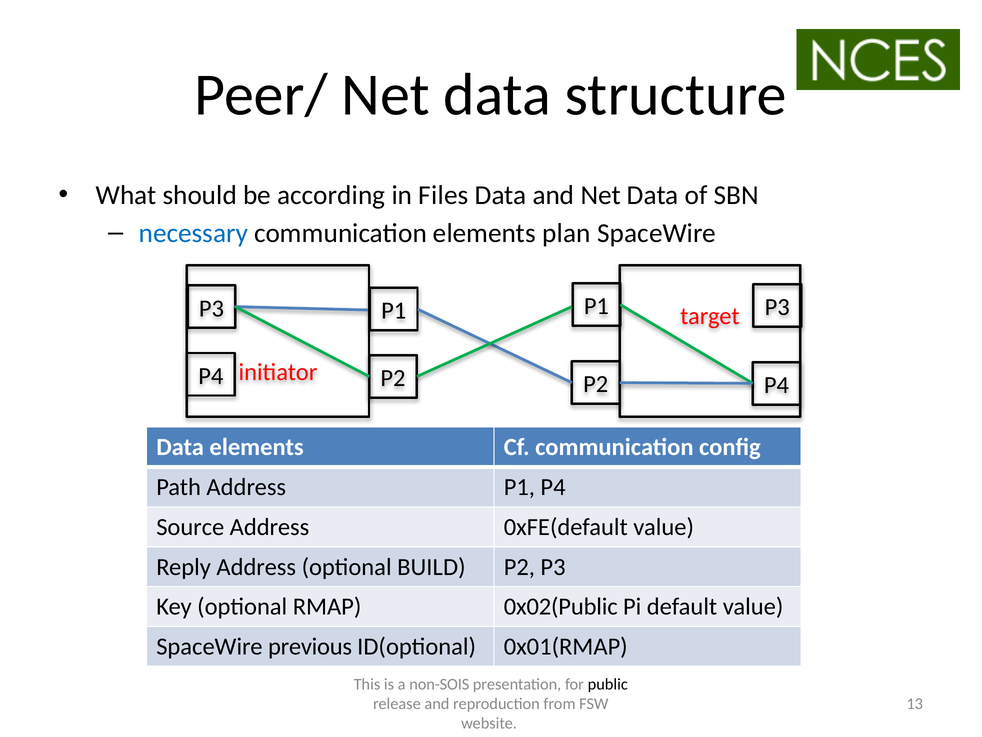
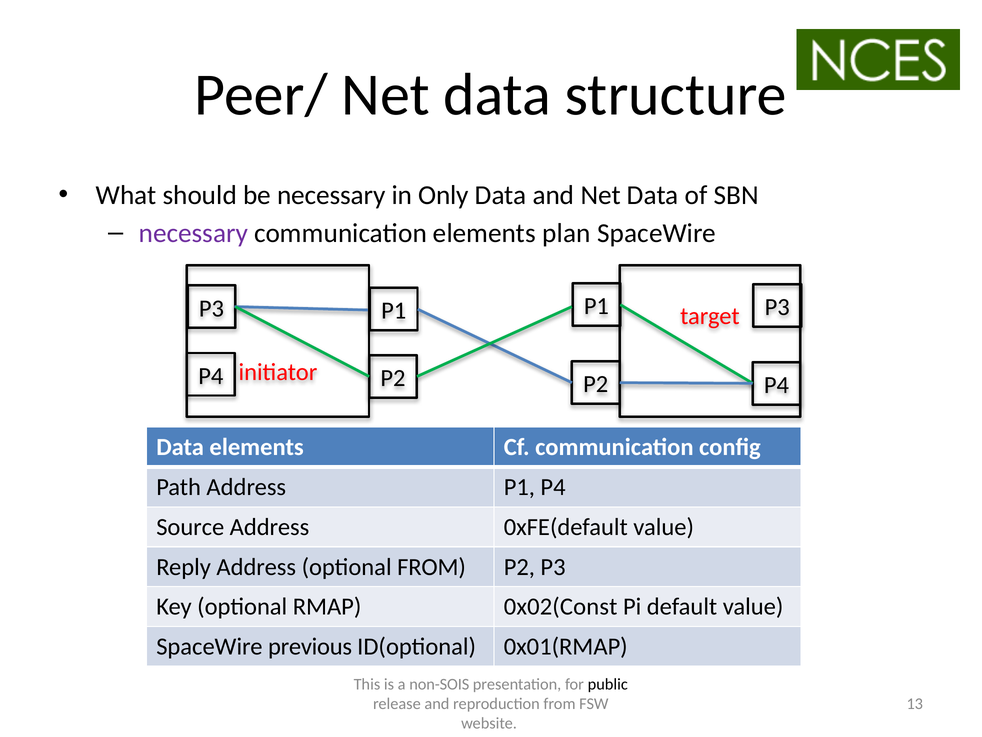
be according: according -> necessary
Files: Files -> Only
necessary at (193, 233) colour: blue -> purple
optional BUILD: BUILD -> FROM
0x02(Public: 0x02(Public -> 0x02(Const
